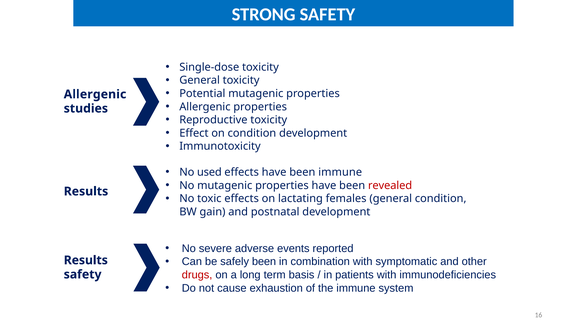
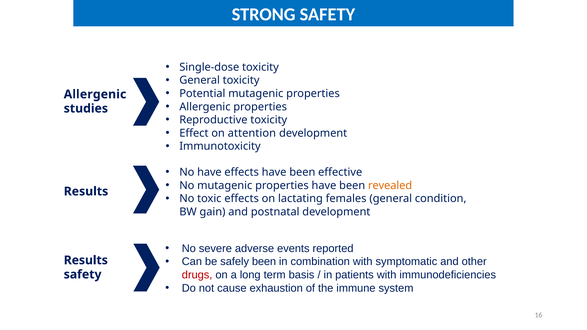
on condition: condition -> attention
No used: used -> have
been immune: immune -> effective
revealed colour: red -> orange
